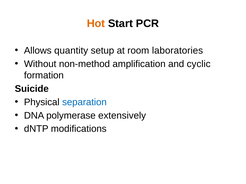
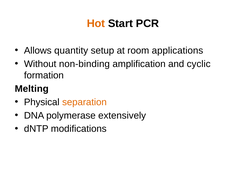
laboratories: laboratories -> applications
non-method: non-method -> non-binding
Suicide: Suicide -> Melting
separation colour: blue -> orange
